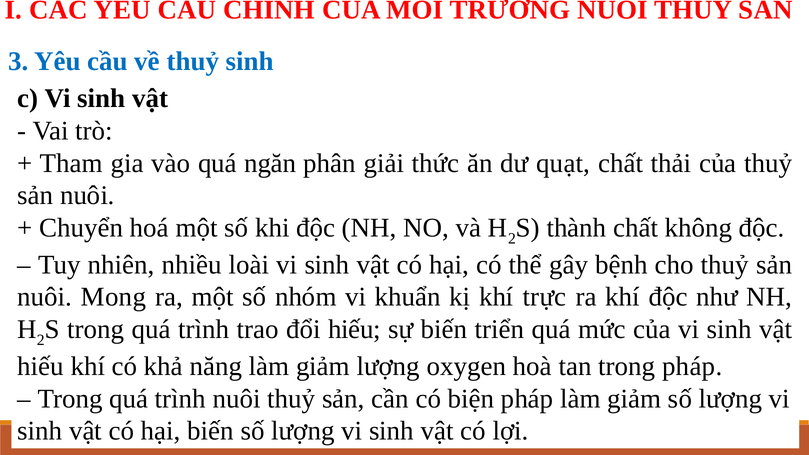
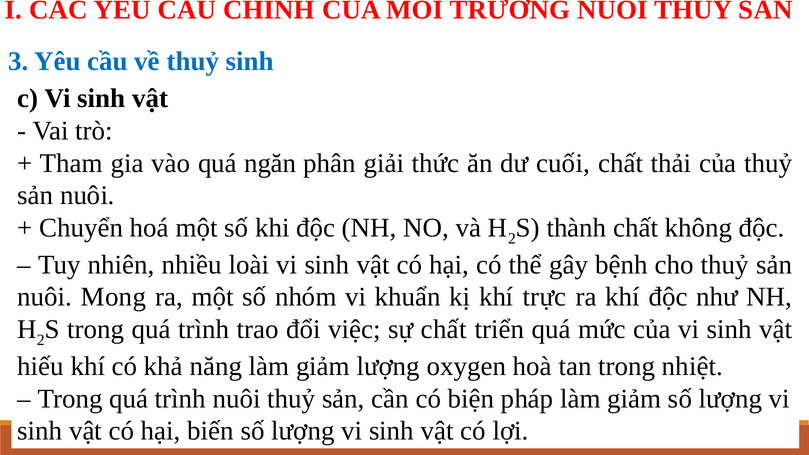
quạt: quạt -> cuối
đổi hiếu: hiếu -> việc
sự biến: biến -> chất
trong pháp: pháp -> nhiệt
